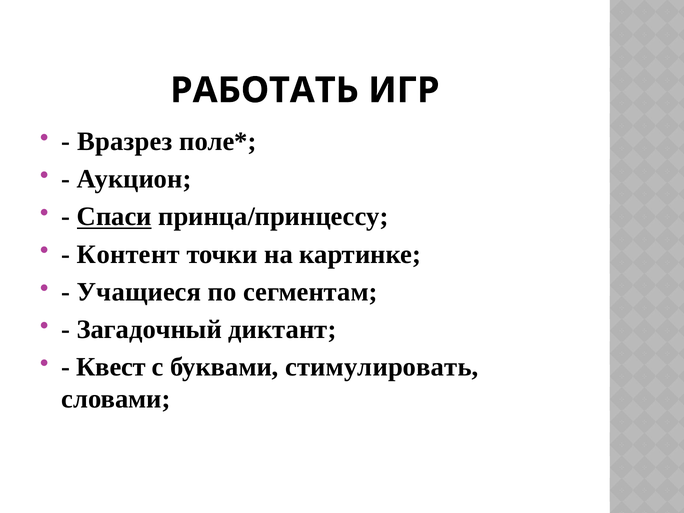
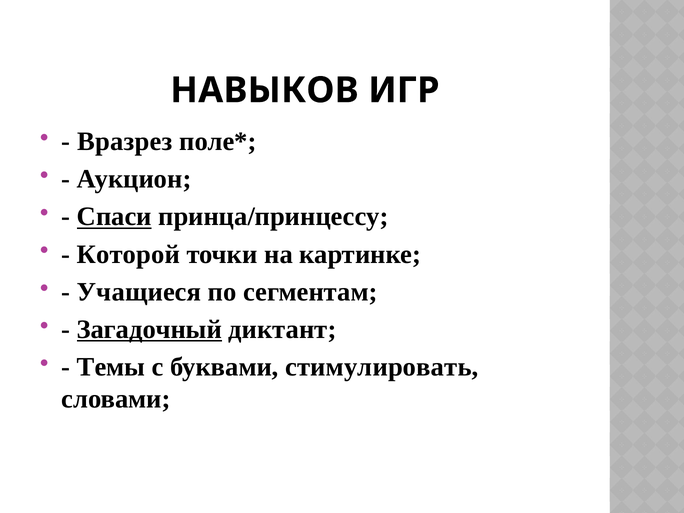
РАБОТАТЬ: РАБОТАТЬ -> НАВЫКОВ
Контент: Контент -> Которой
Загадочный underline: none -> present
Квест: Квест -> Темы
